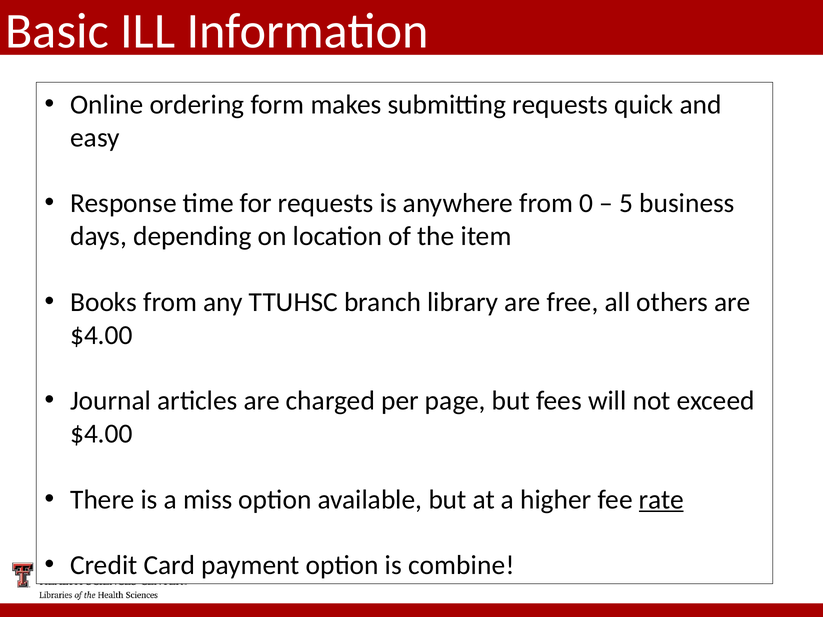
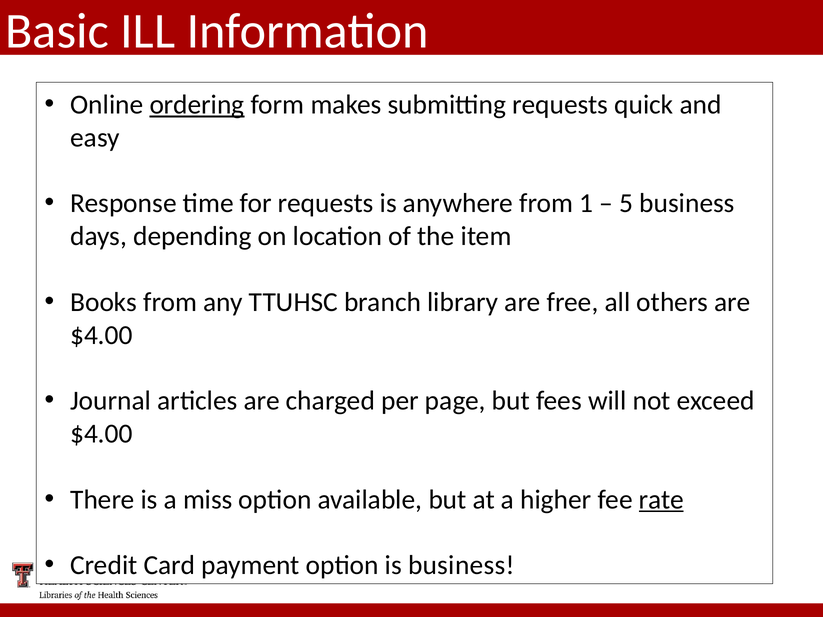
ordering underline: none -> present
0: 0 -> 1
is combine: combine -> business
